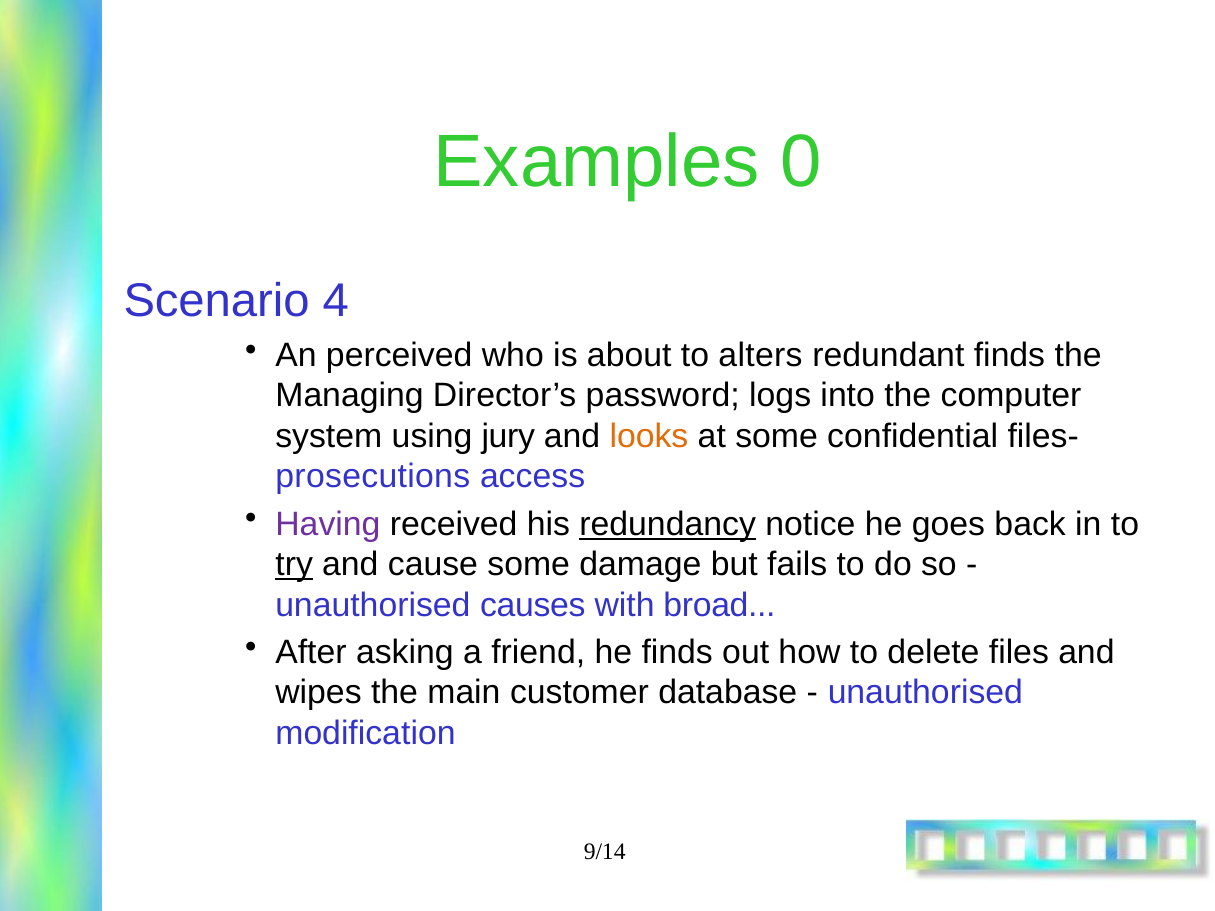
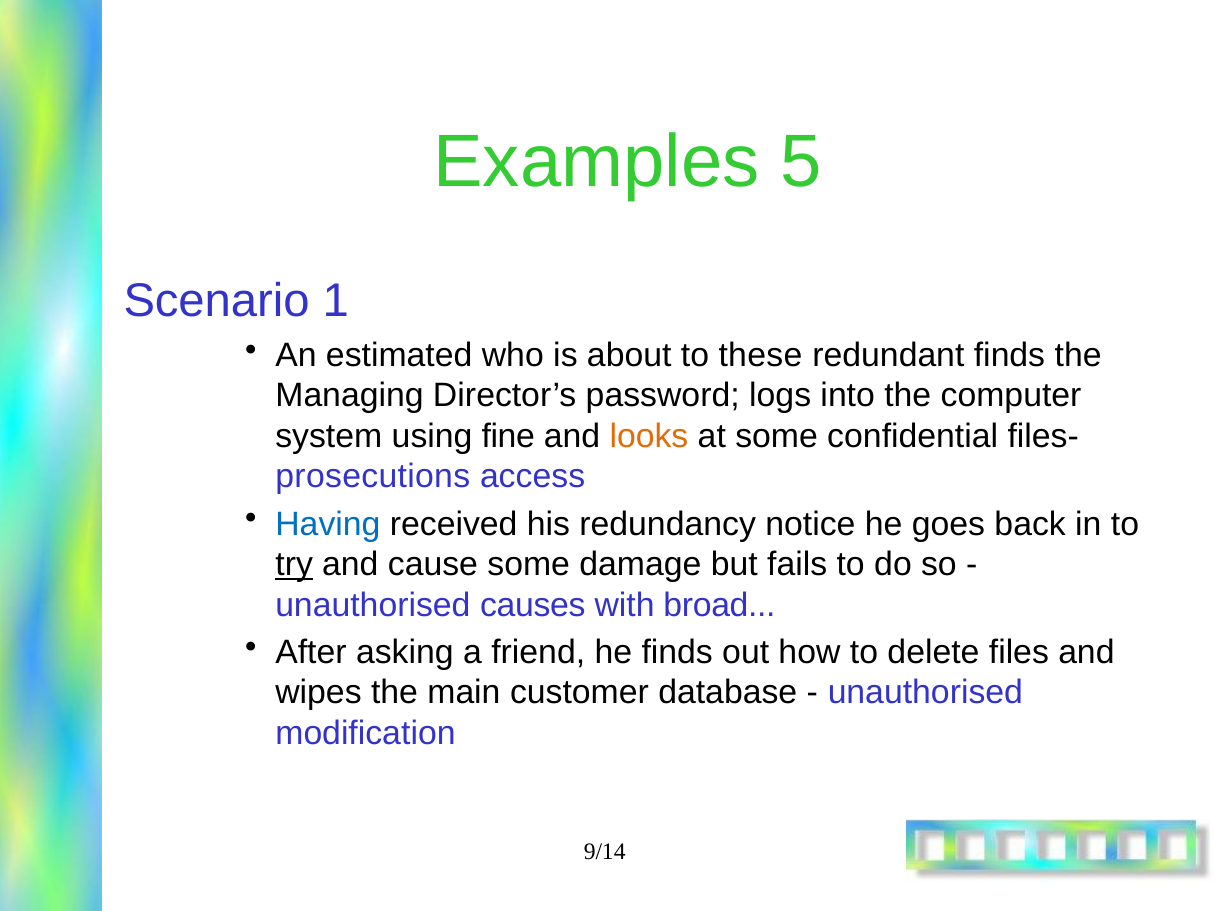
0: 0 -> 5
4: 4 -> 1
perceived: perceived -> estimated
alters: alters -> these
jury: jury -> fine
Having colour: purple -> blue
redundancy underline: present -> none
